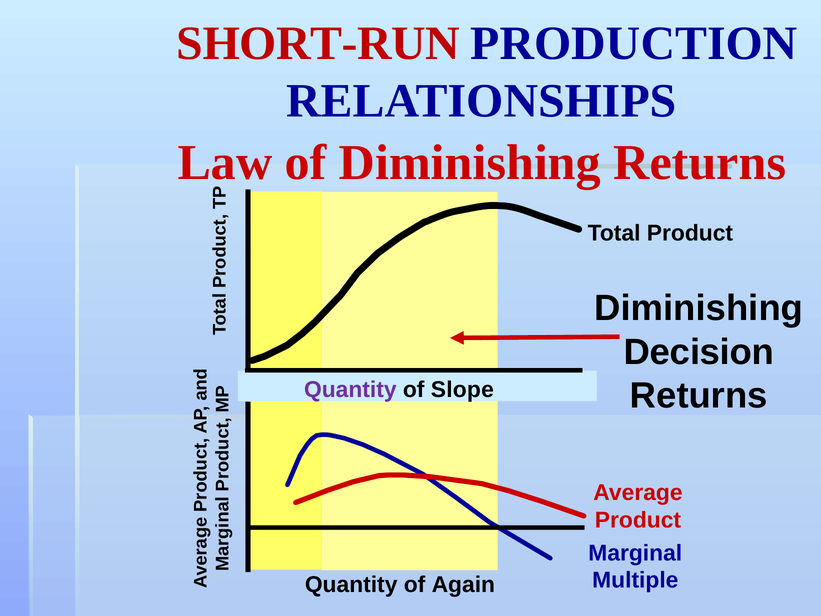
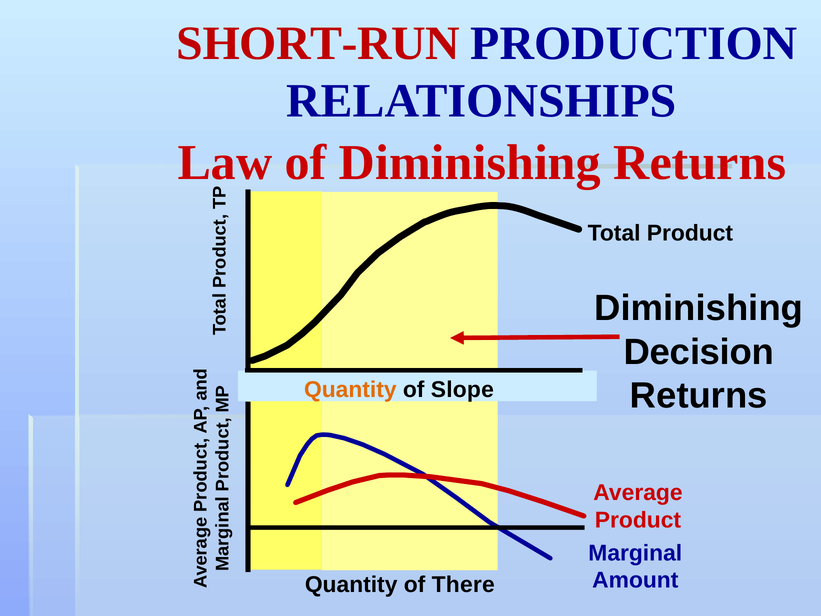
Quantity at (350, 389) colour: purple -> orange
Multiple: Multiple -> Amount
Again: Again -> There
